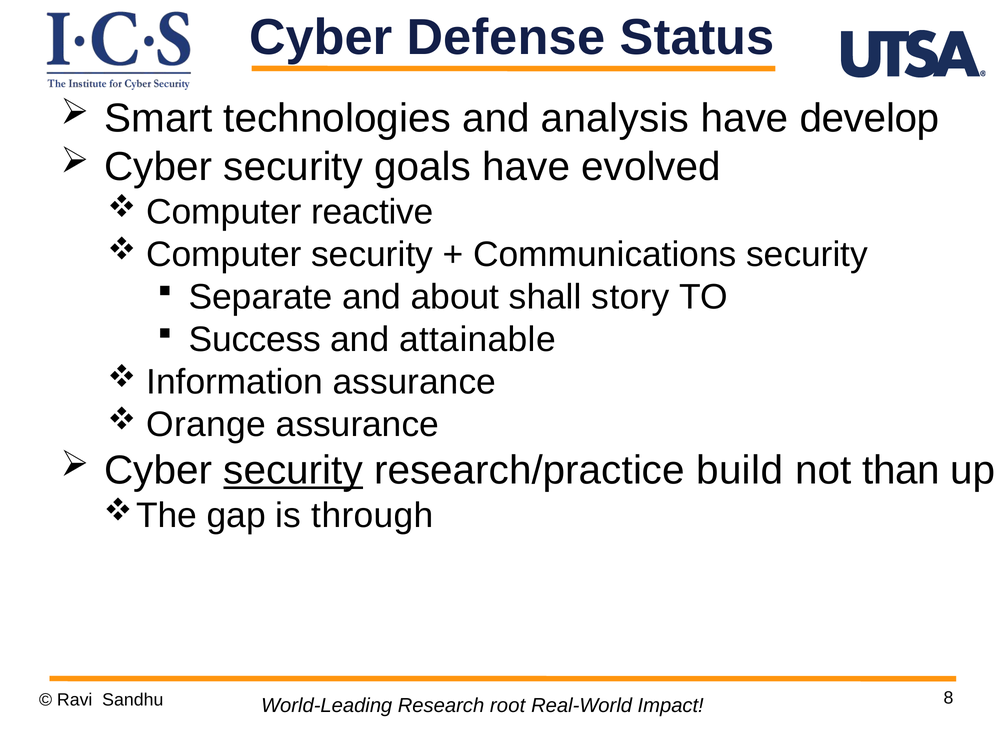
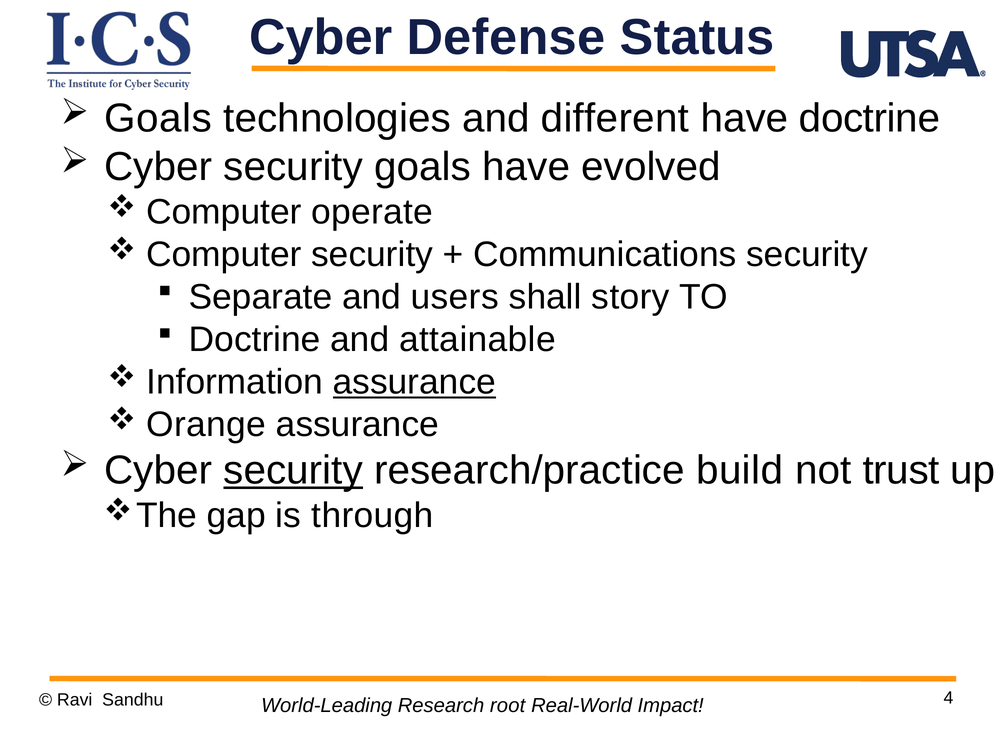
Smart at (158, 118): Smart -> Goals
analysis: analysis -> different
have develop: develop -> doctrine
reactive: reactive -> operate
about: about -> users
Success at (255, 340): Success -> Doctrine
assurance at (414, 382) underline: none -> present
than: than -> trust
8: 8 -> 4
